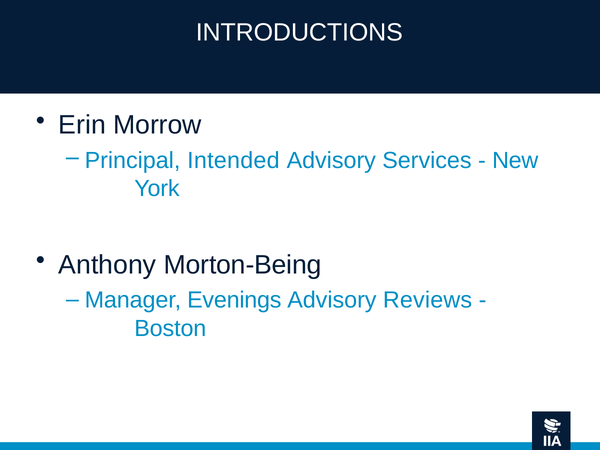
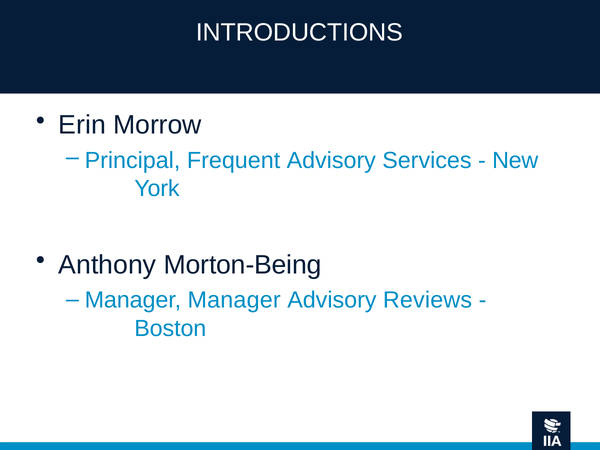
Intended: Intended -> Frequent
Manager Evenings: Evenings -> Manager
